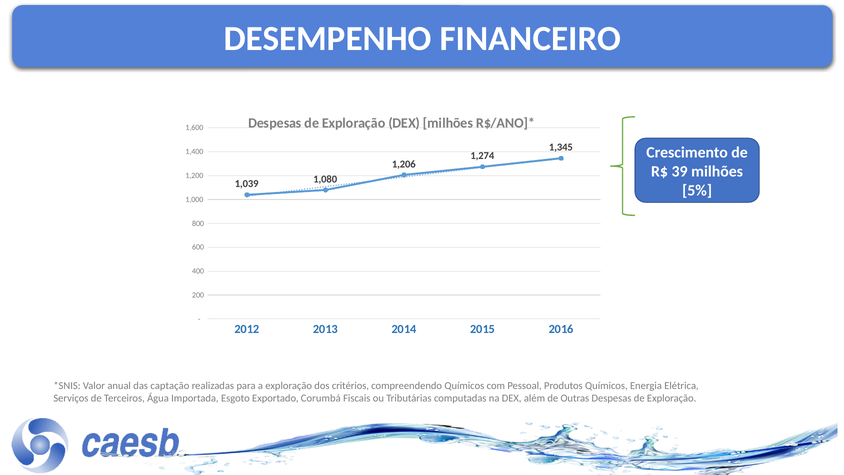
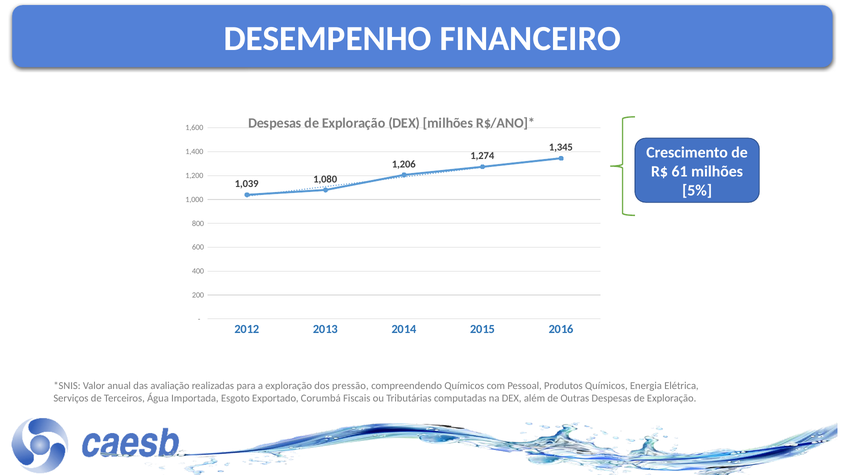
39: 39 -> 61
captação: captação -> avaliação
critérios: critérios -> pressão
